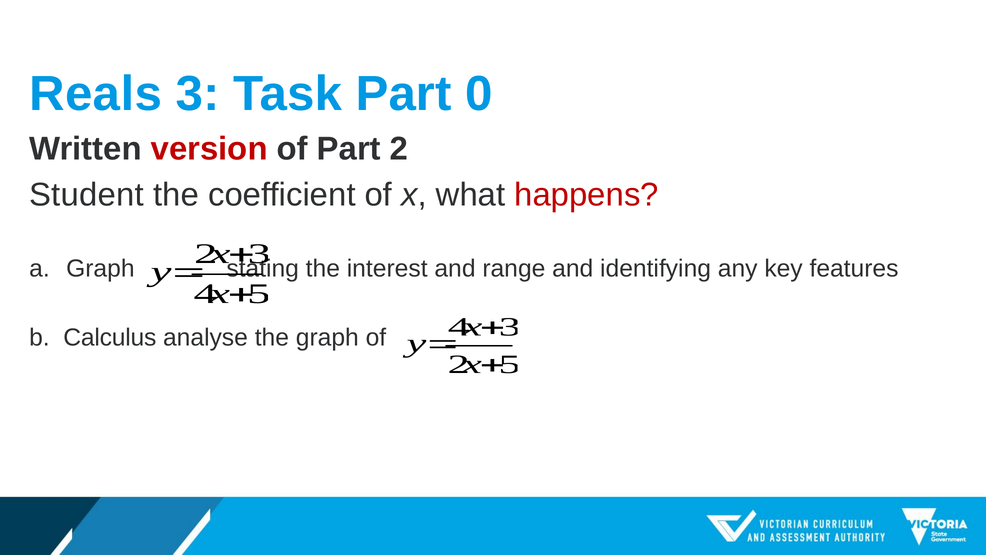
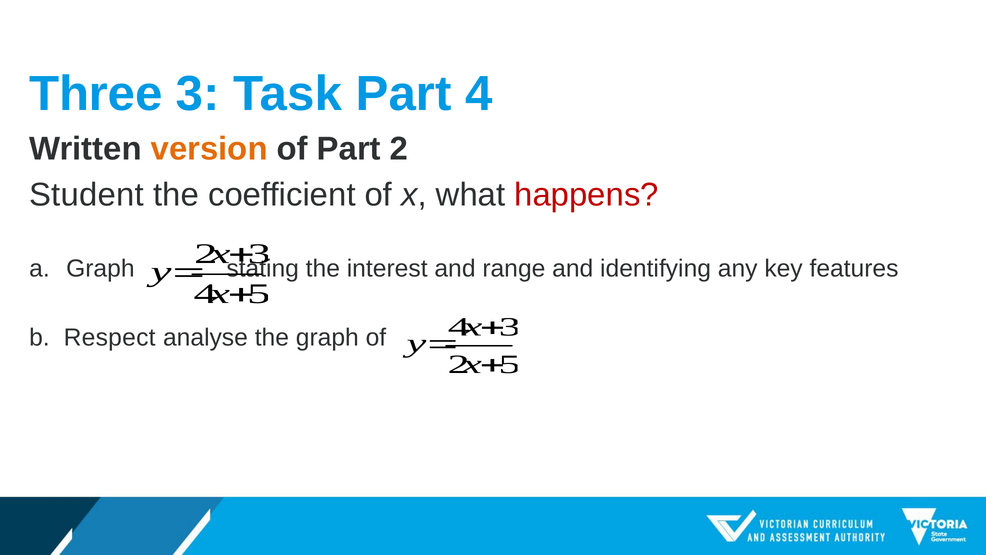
Reals: Reals -> Three
Part 0: 0 -> 4
version colour: red -> orange
Calculus: Calculus -> Respect
